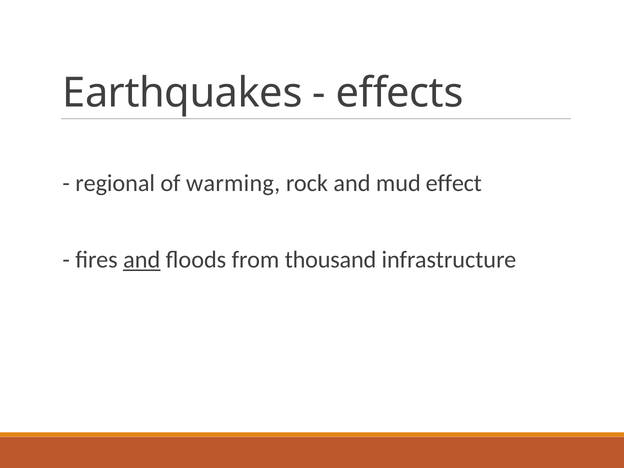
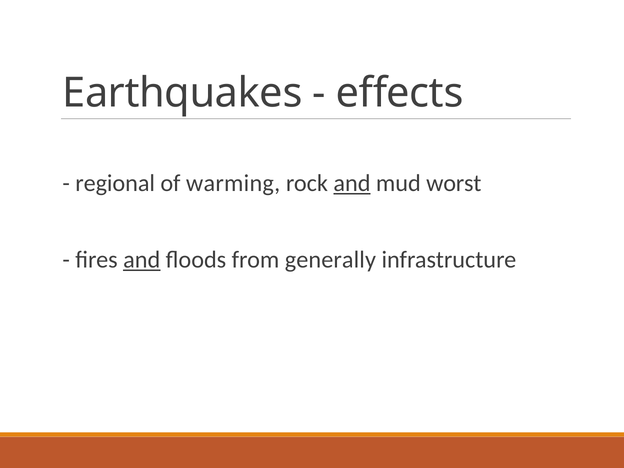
and at (352, 183) underline: none -> present
effect: effect -> worst
thousand: thousand -> generally
